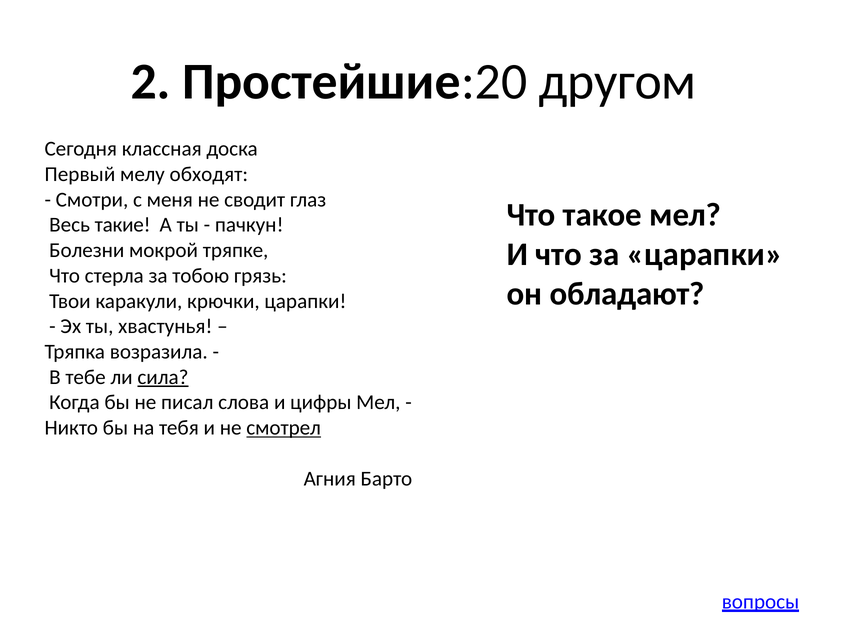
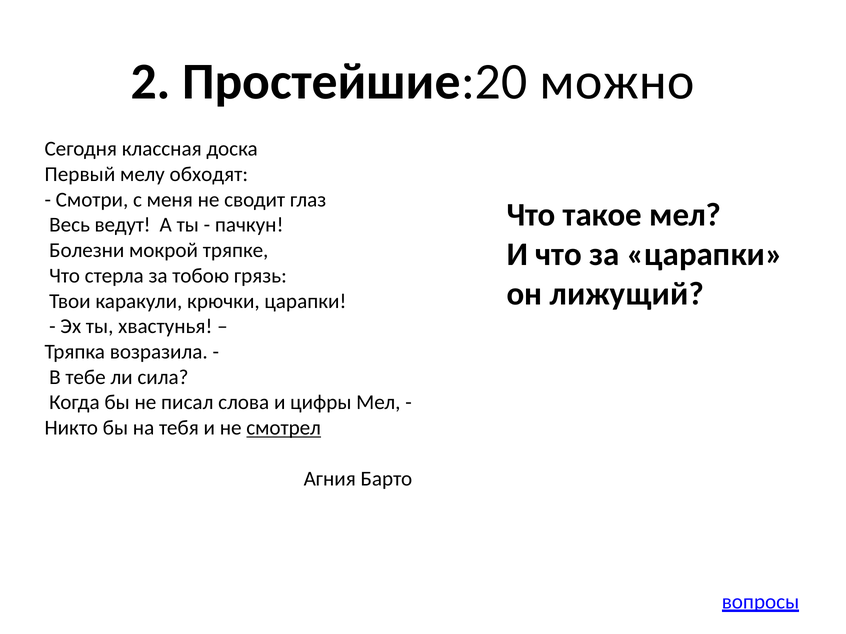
другом: другом -> можно
такие: такие -> ведут
обладают: обладают -> лижущий
сила underline: present -> none
